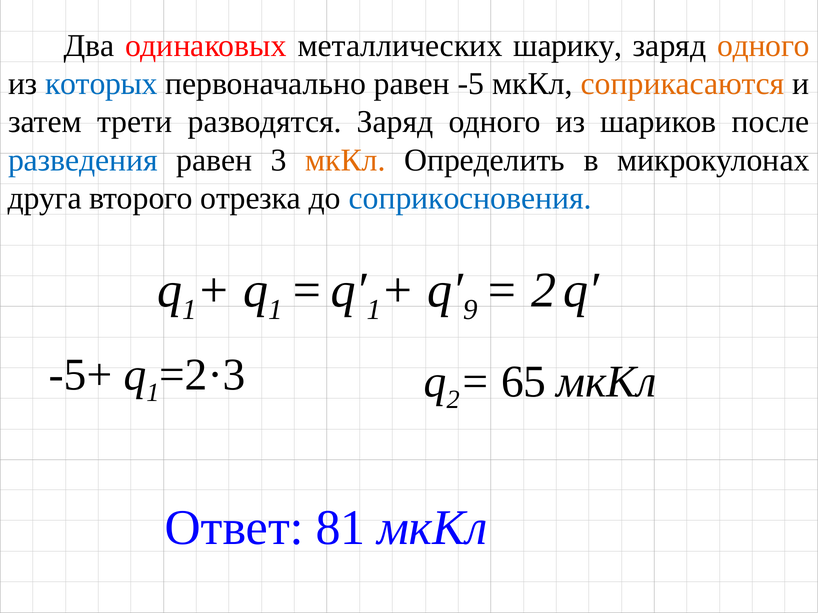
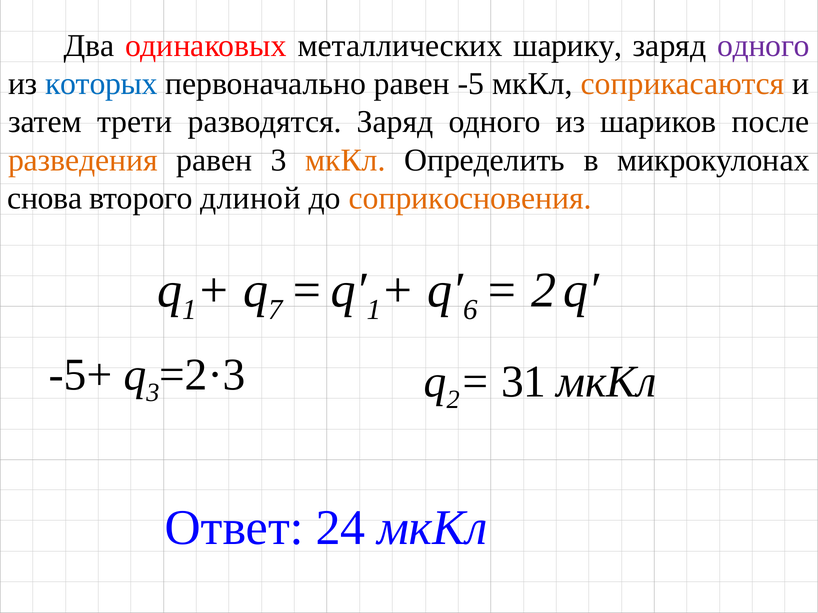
одного at (763, 46) colour: orange -> purple
разведения colour: blue -> orange
друга: друга -> снова
отрезка: отрезка -> длиной
соприкосновения colour: blue -> orange
1 at (275, 310): 1 -> 7
9: 9 -> 6
1 at (153, 393): 1 -> 3
65: 65 -> 31
81: 81 -> 24
